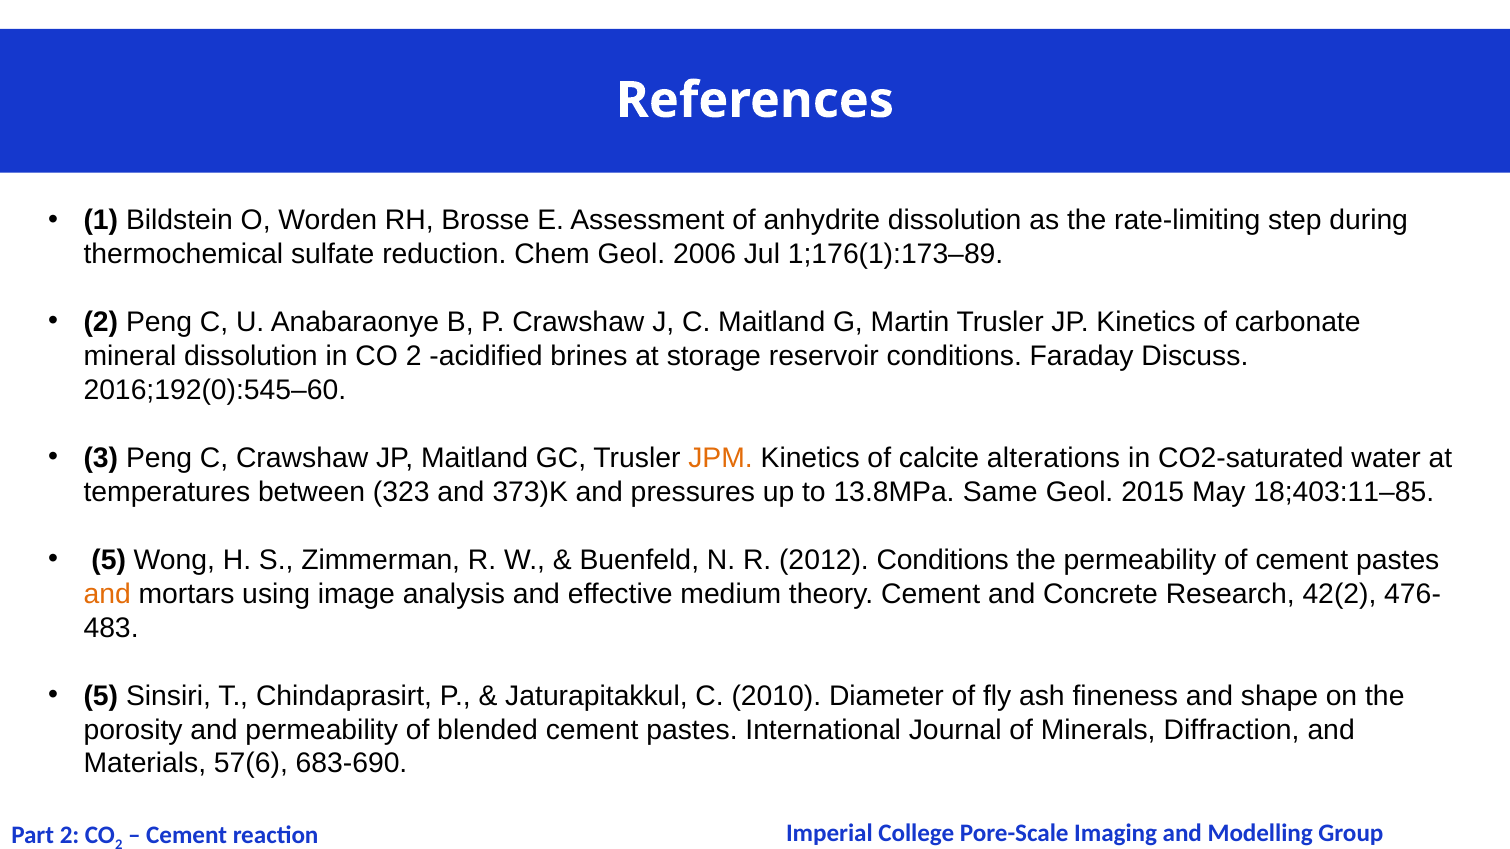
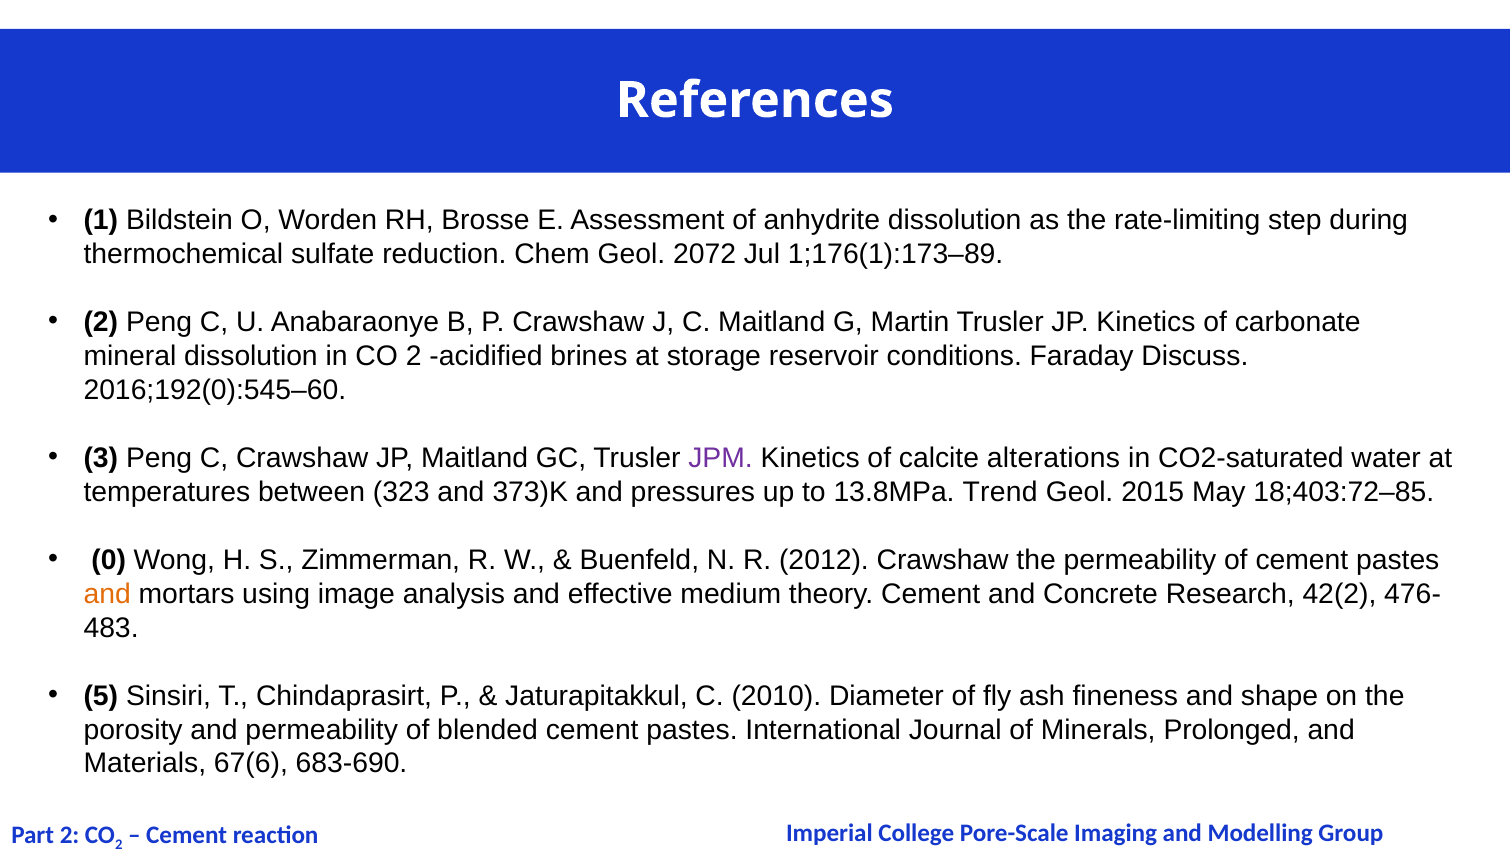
2006: 2006 -> 2072
JPM colour: orange -> purple
Same: Same -> Trend
18;403:11–85: 18;403:11–85 -> 18;403:72–85
5 at (109, 560): 5 -> 0
2012 Conditions: Conditions -> Crawshaw
Diffraction: Diffraction -> Prolonged
57(6: 57(6 -> 67(6
